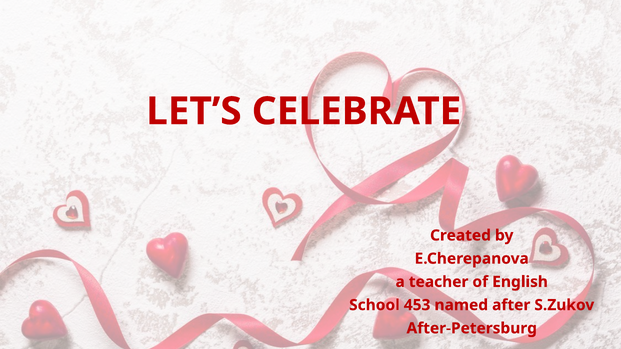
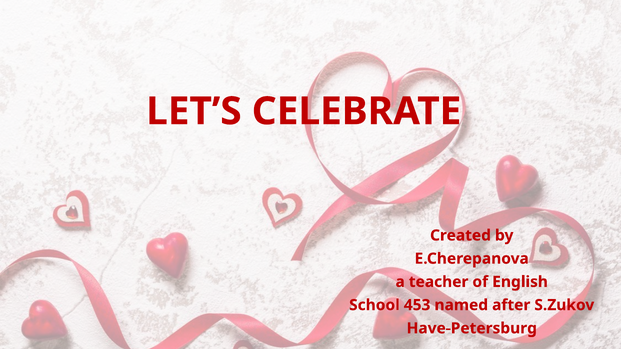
After-Petersburg: After-Petersburg -> Have-Petersburg
